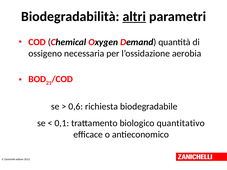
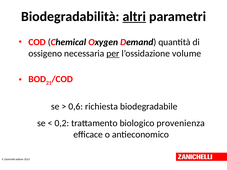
per underline: none -> present
aerobia: aerobia -> volume
0,1: 0,1 -> 0,2
quantitativo: quantitativo -> provenienza
